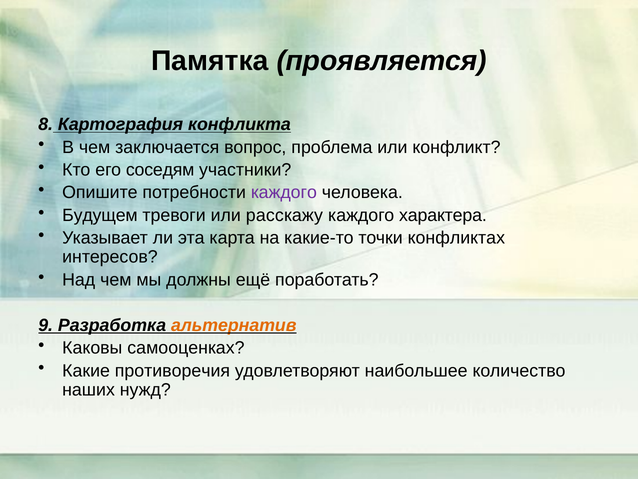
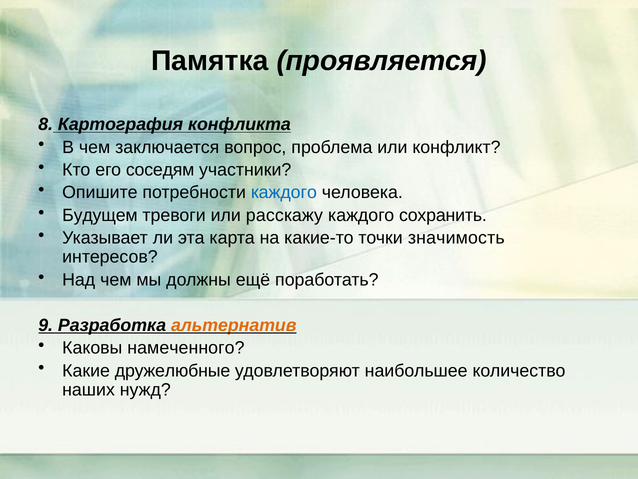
каждого at (284, 192) colour: purple -> blue
характера: характера -> сохранить
конфликтах: конфликтах -> значимость
самооценках: самооценках -> намеченного
противоречия: противоречия -> дружелюбные
